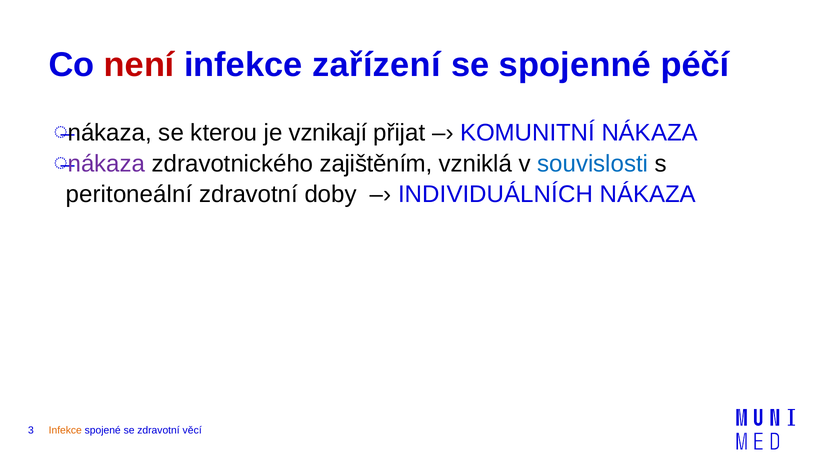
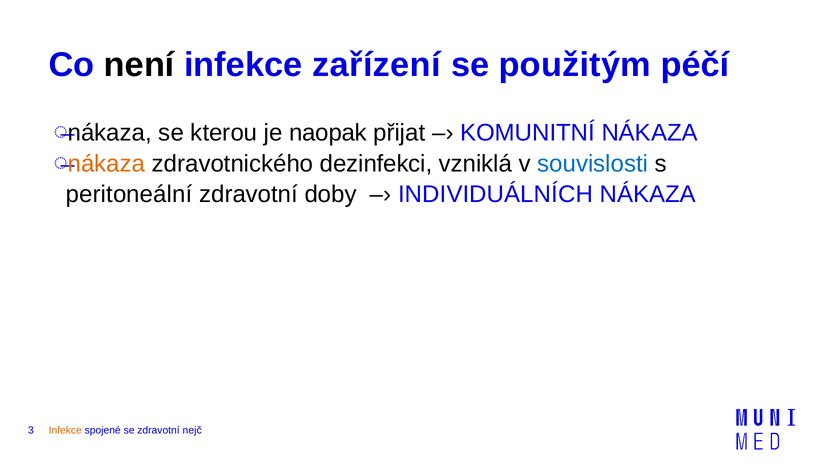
není colour: red -> black
spojenné: spojenné -> použitým
vznikají: vznikají -> naopak
nákaza at (107, 164) colour: purple -> orange
zajištěním: zajištěním -> dezinfekci
věcí: věcí -> nejč
